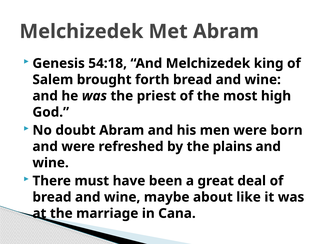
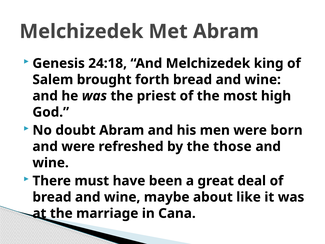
54:18: 54:18 -> 24:18
plains: plains -> those
